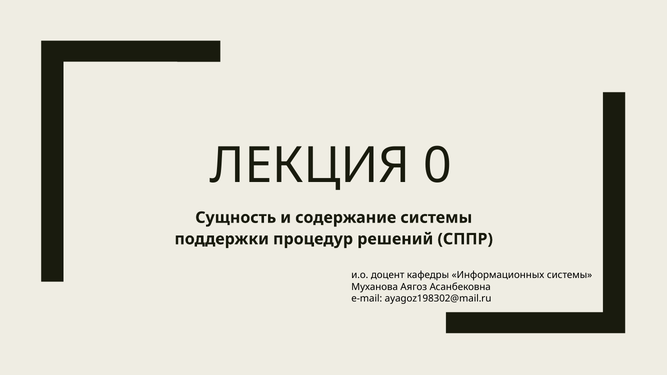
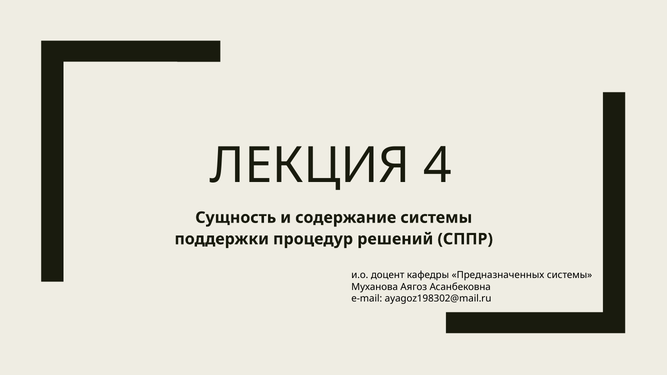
0: 0 -> 4
Информационных: Информационных -> Предназначенных
